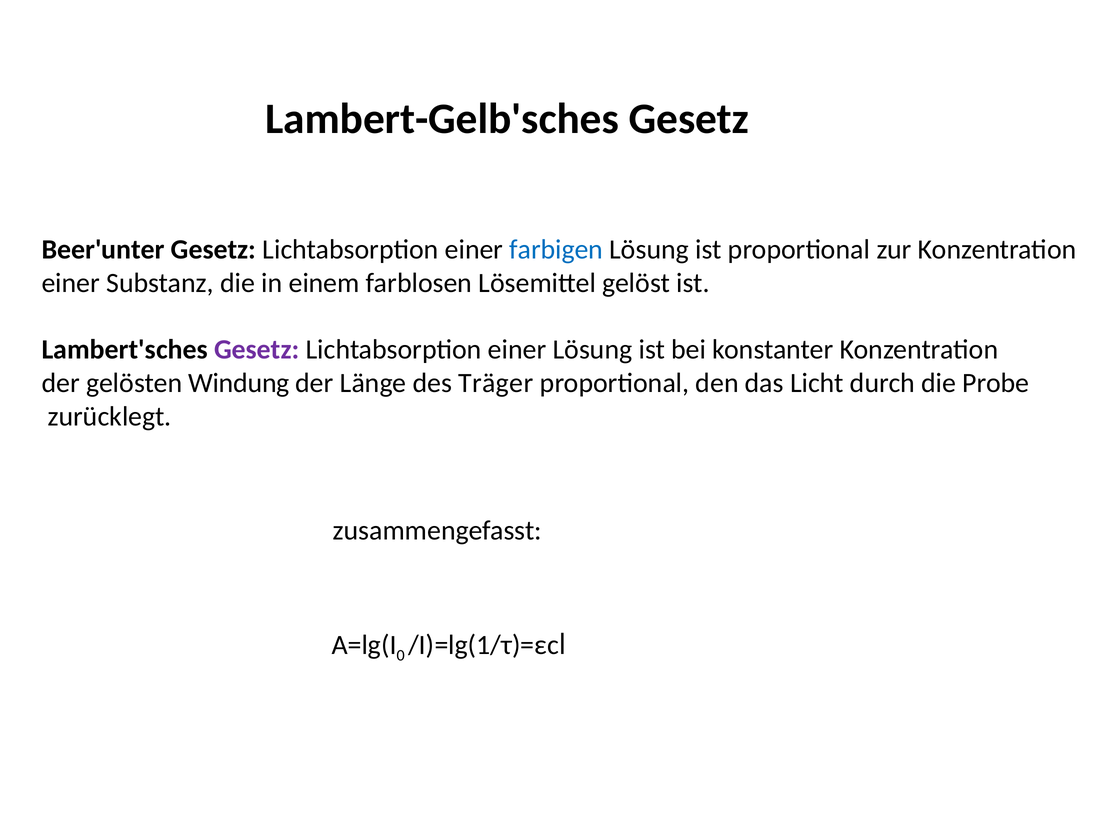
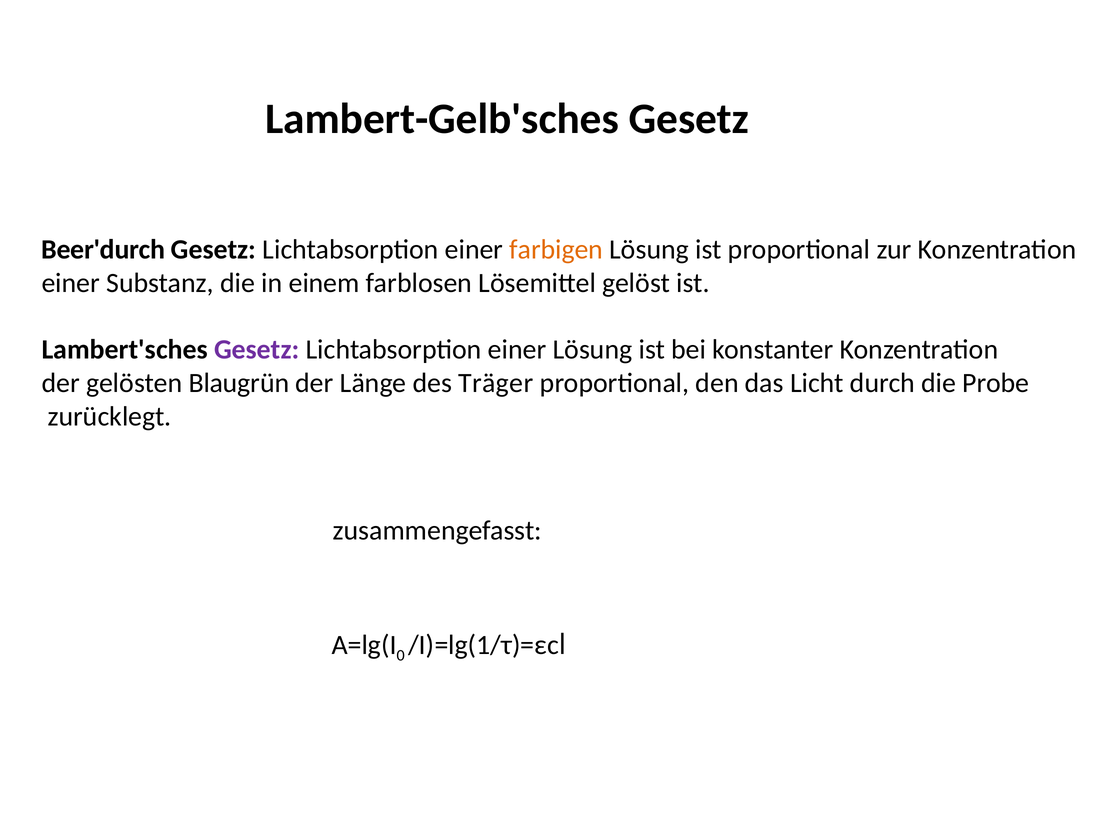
Beer'unter: Beer'unter -> Beer'durch
farbigen colour: blue -> orange
Windung: Windung -> Blaugrün
